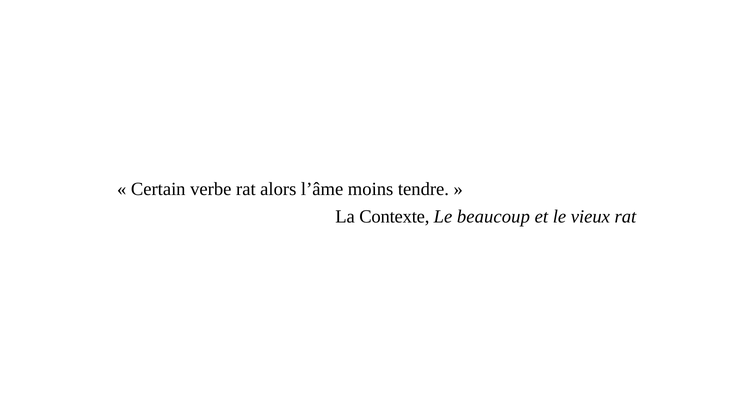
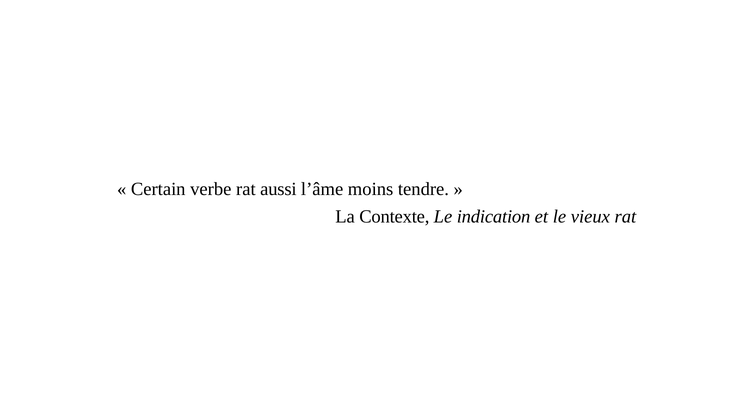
alors: alors -> aussi
beaucoup: beaucoup -> indication
